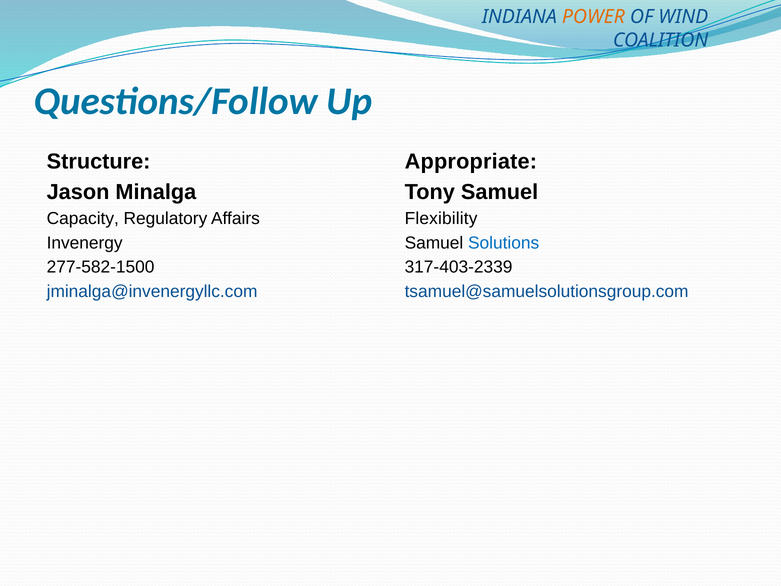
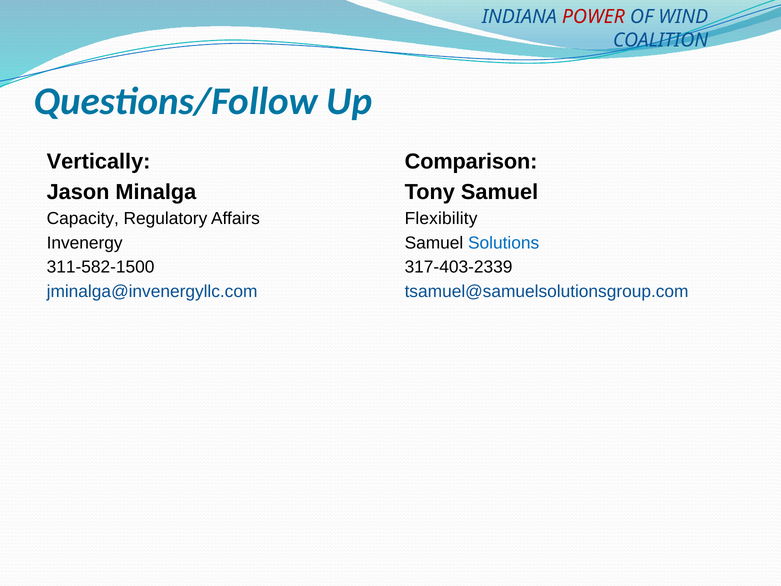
POWER colour: orange -> red
Structure: Structure -> Vertically
Appropriate: Appropriate -> Comparison
277-582-1500: 277-582-1500 -> 311-582-1500
